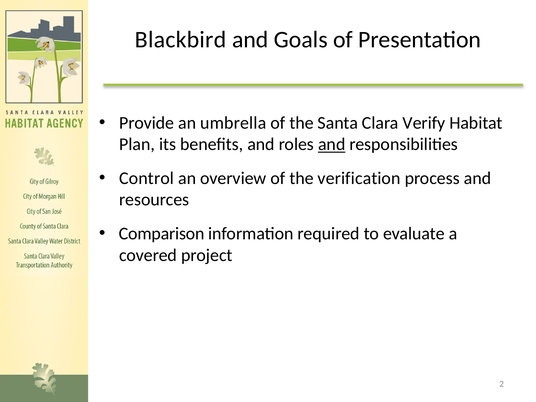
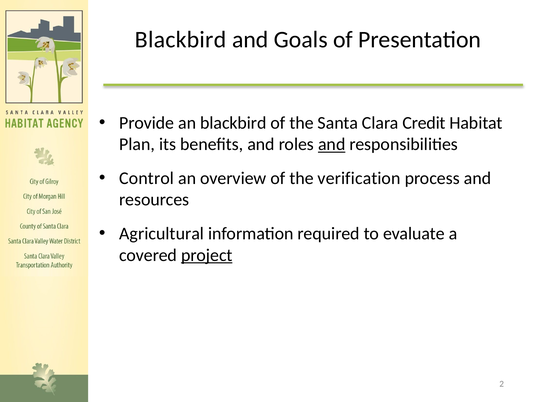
an umbrella: umbrella -> blackbird
Verify: Verify -> Credit
Comparison: Comparison -> Agricultural
project underline: none -> present
